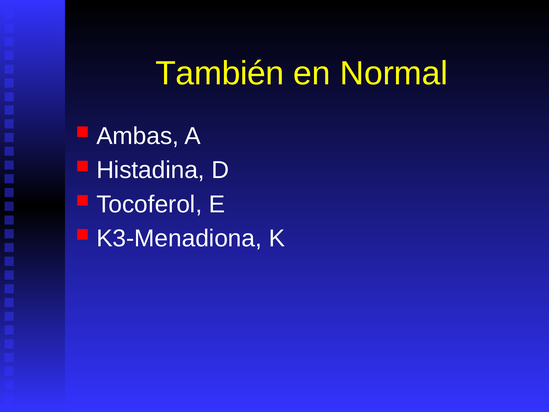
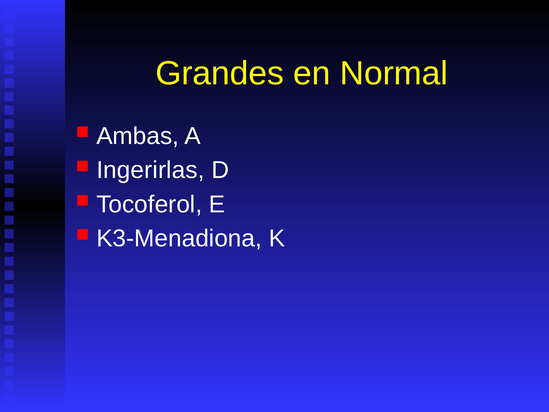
También: También -> Grandes
Histadina: Histadina -> Ingerirlas
